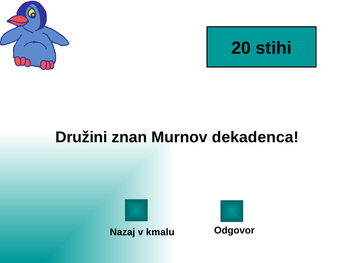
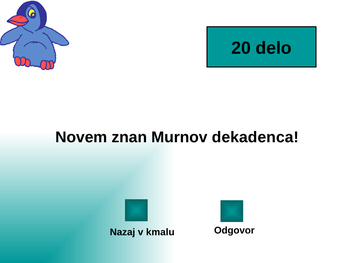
stihi: stihi -> delo
Družini: Družini -> Novem
